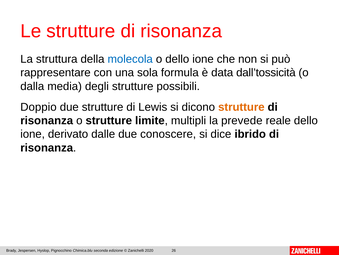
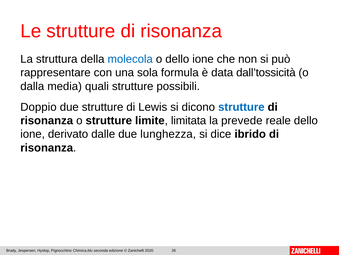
degli: degli -> quali
strutture at (241, 107) colour: orange -> blue
multipli: multipli -> limitata
conoscere: conoscere -> lunghezza
